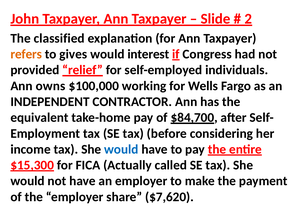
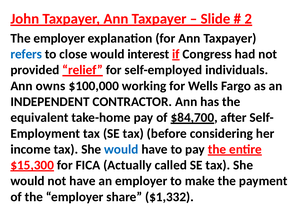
classified at (59, 38): classified -> employer
refers colour: orange -> blue
gives: gives -> close
$7,620: $7,620 -> $1,332
